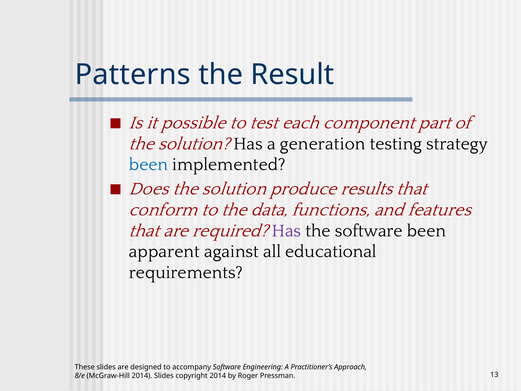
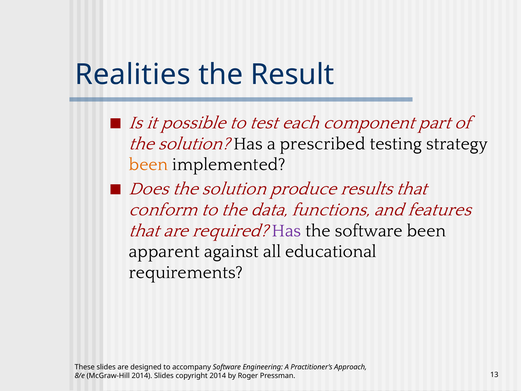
Patterns: Patterns -> Realities
generation: generation -> prescribed
been at (149, 164) colour: blue -> orange
